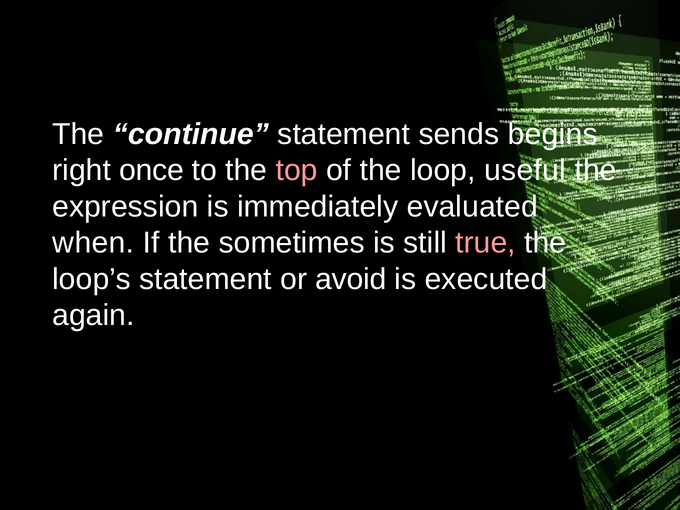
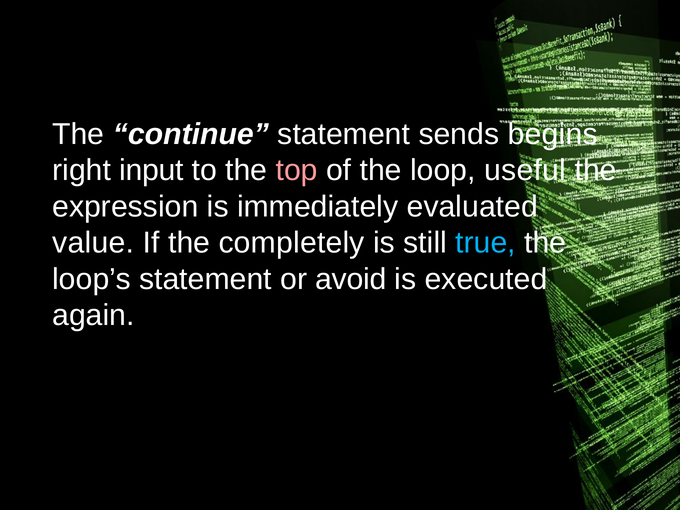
once: once -> input
when: when -> value
sometimes: sometimes -> completely
true colour: pink -> light blue
